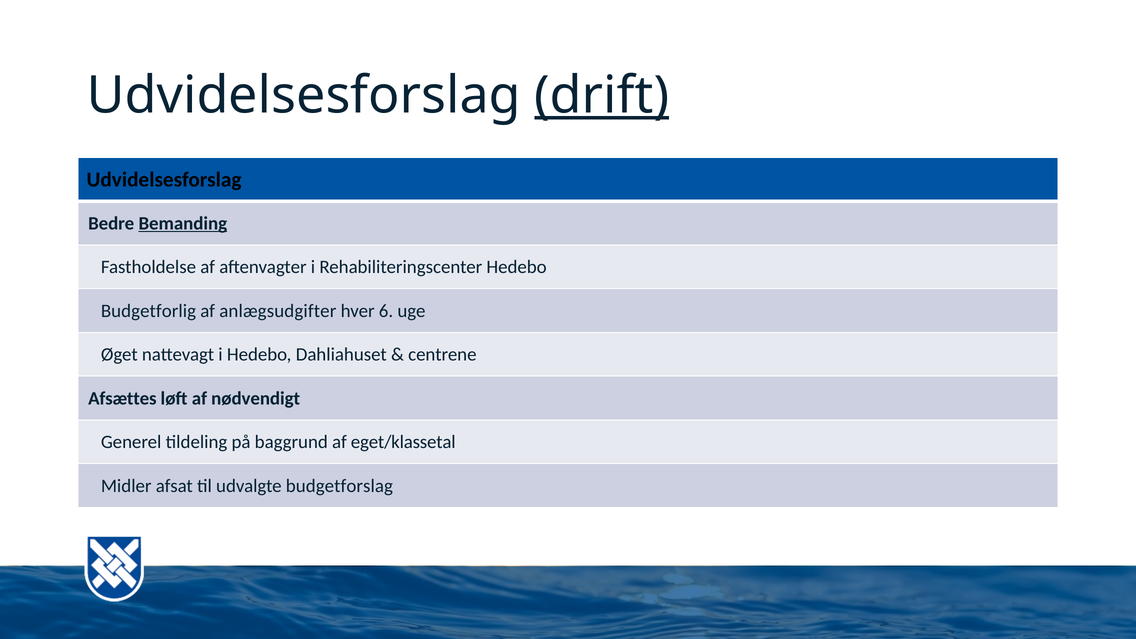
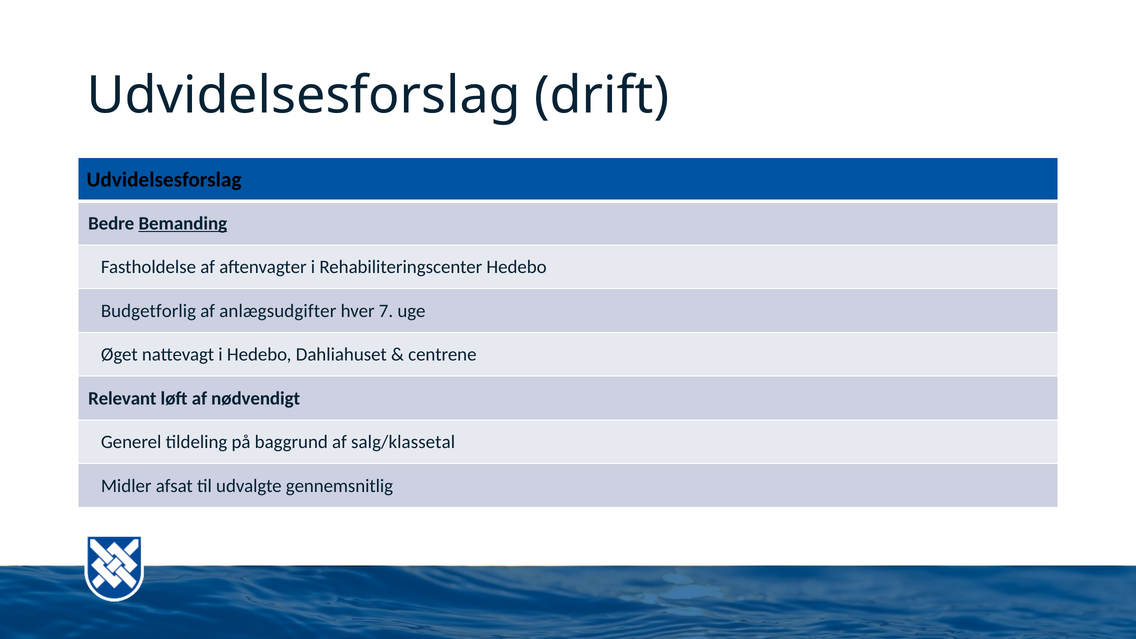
drift underline: present -> none
6: 6 -> 7
Afsættes: Afsættes -> Relevant
eget/klassetal: eget/klassetal -> salg/klassetal
budgetforslag: budgetforslag -> gennemsnitlig
